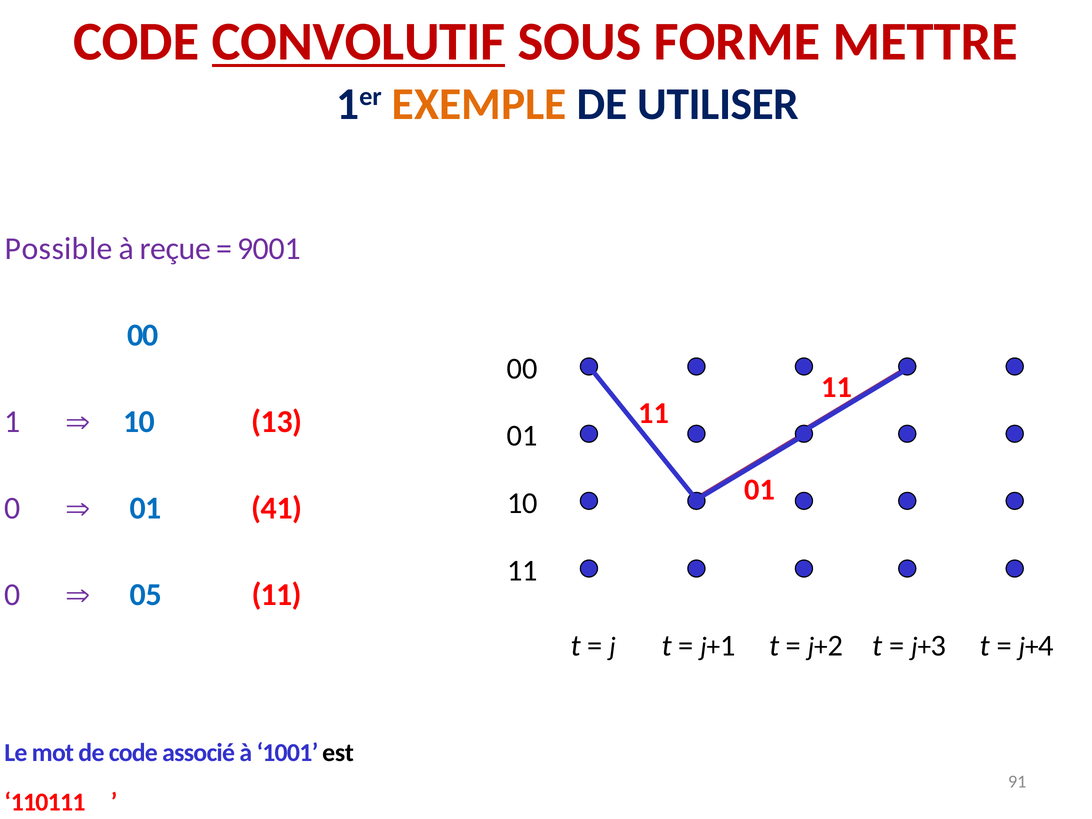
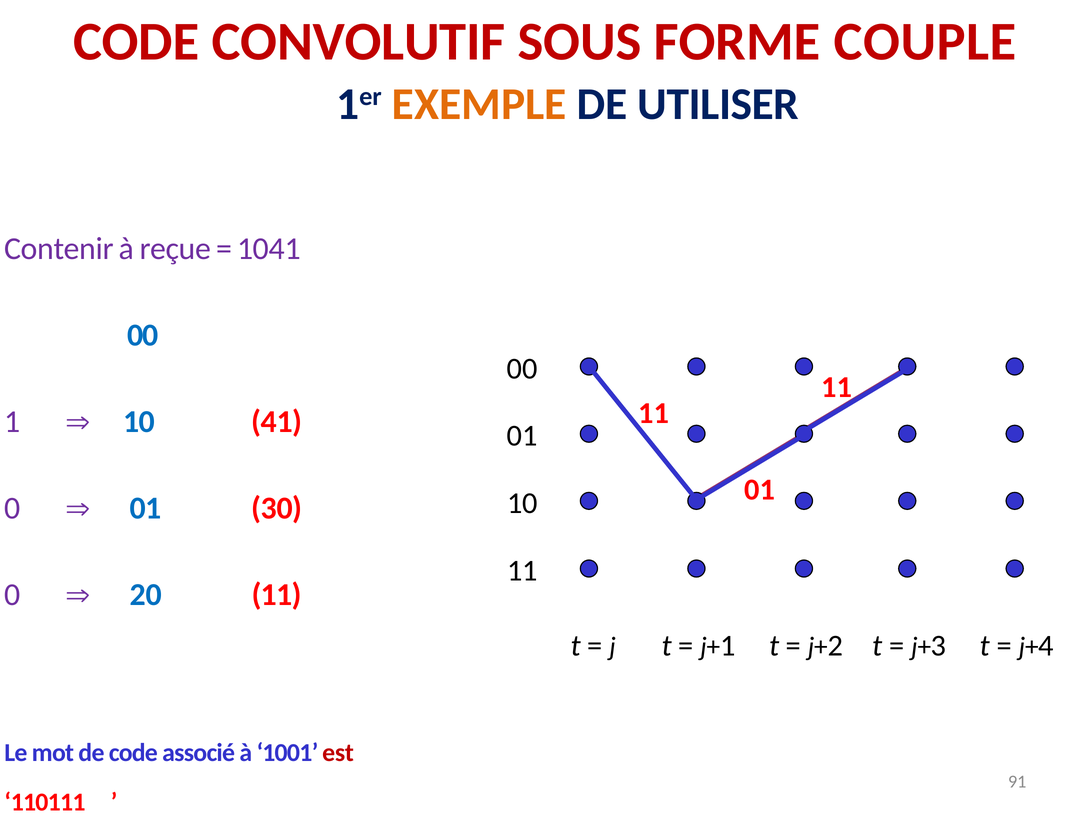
CONVOLUTIF underline: present -> none
METTRE: METTRE -> COUPLE
Possible: Possible -> Contenir
9001: 9001 -> 1041
13: 13 -> 41
41: 41 -> 30
05: 05 -> 20
est colour: black -> red
